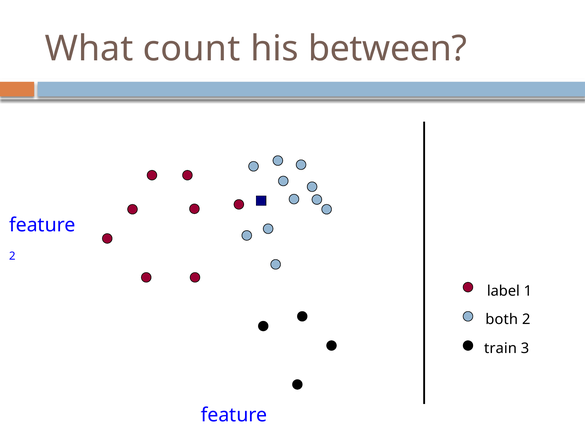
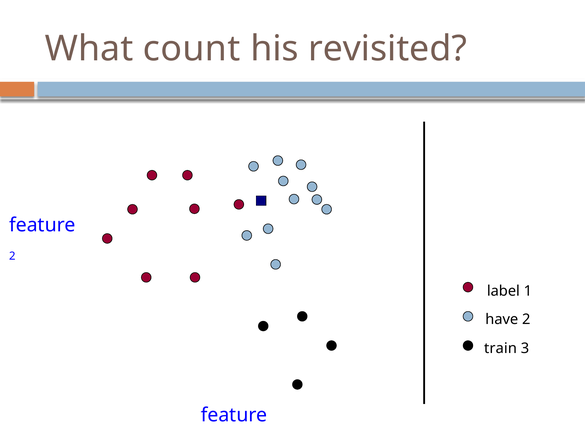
between: between -> revisited
both: both -> have
